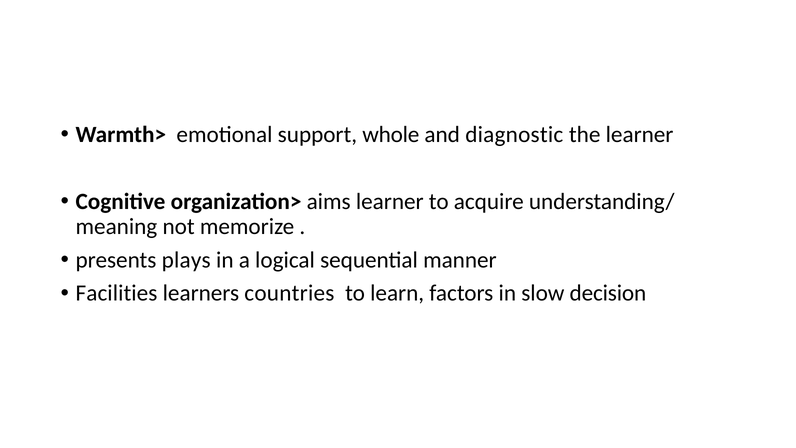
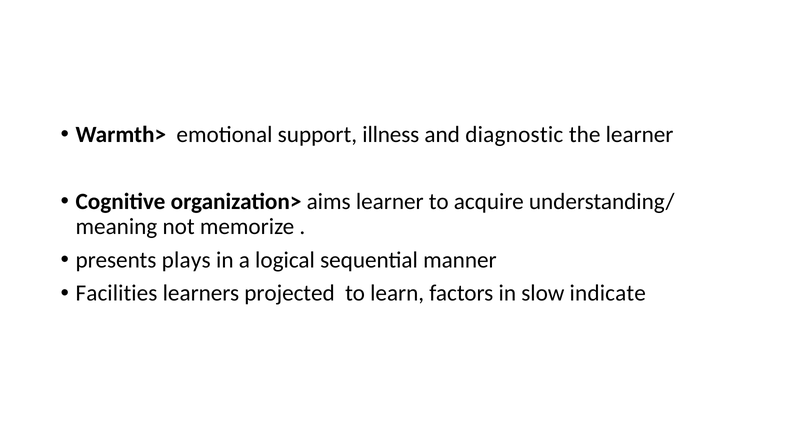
whole: whole -> illness
countries: countries -> projected
decision: decision -> indicate
